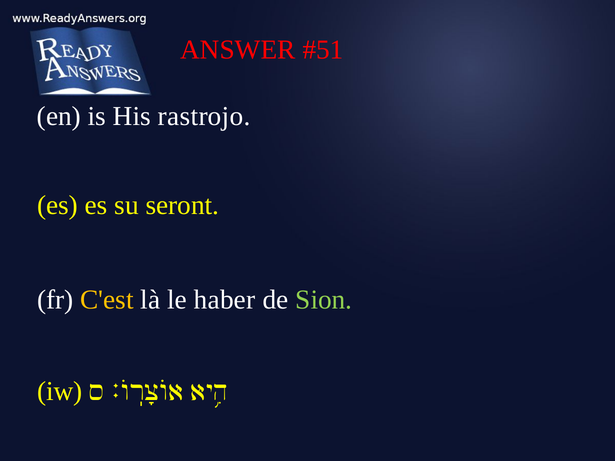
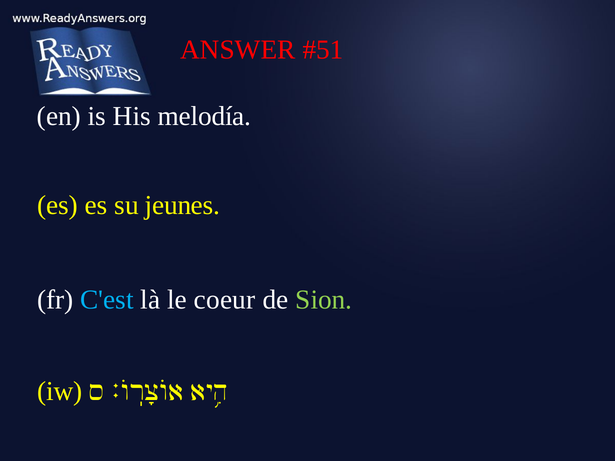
rastrojo: rastrojo -> melodía
seront: seront -> jeunes
C'est colour: yellow -> light blue
haber: haber -> coeur
